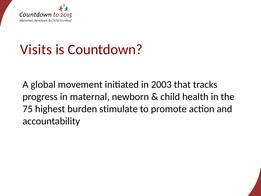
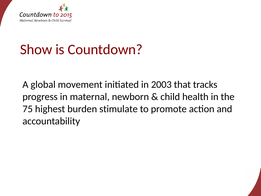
Visits: Visits -> Show
